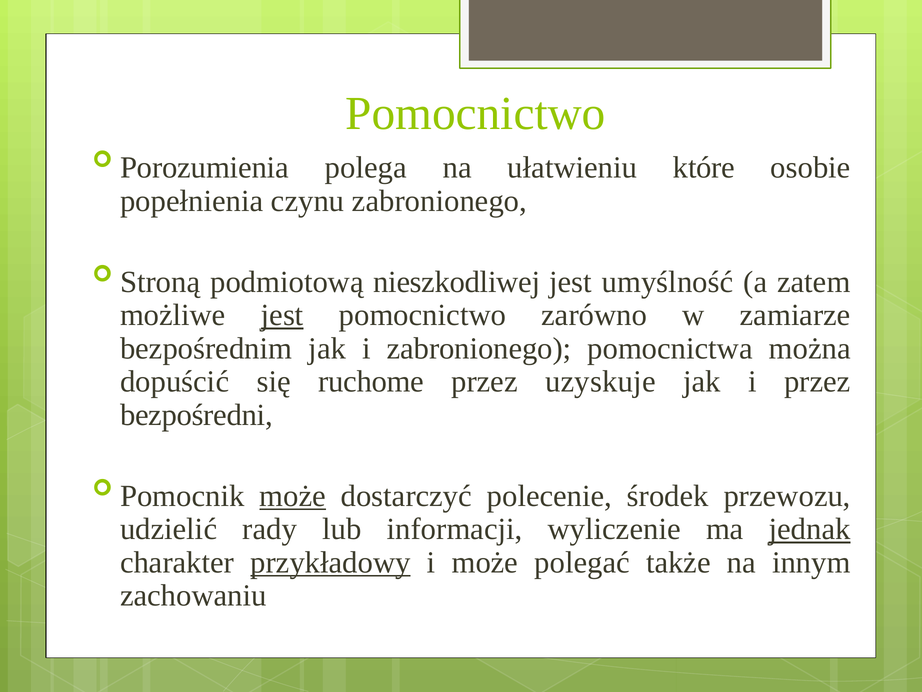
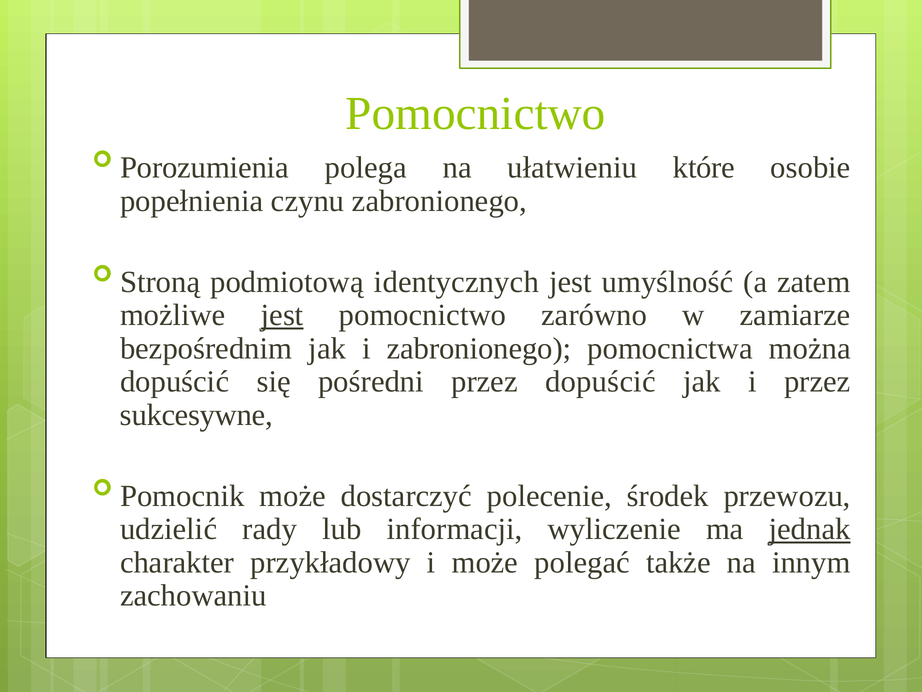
nieszkodliwej: nieszkodliwej -> identycznych
ruchome: ruchome -> pośredni
przez uzyskuje: uzyskuje -> dopuścić
bezpośredni: bezpośredni -> sukcesywne
może at (293, 496) underline: present -> none
przykładowy underline: present -> none
